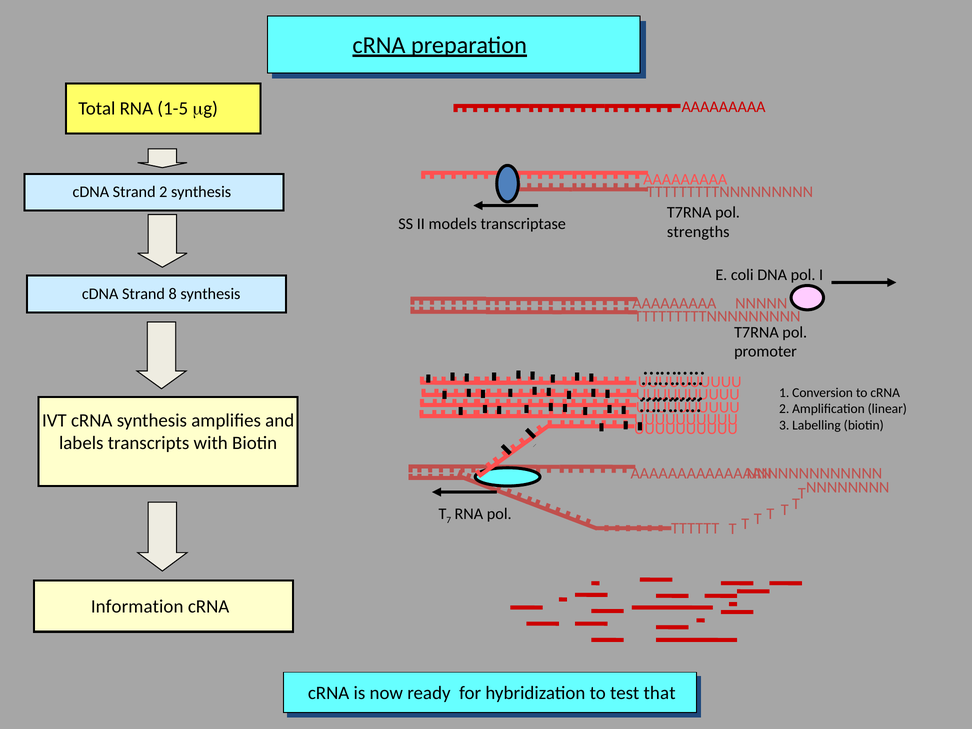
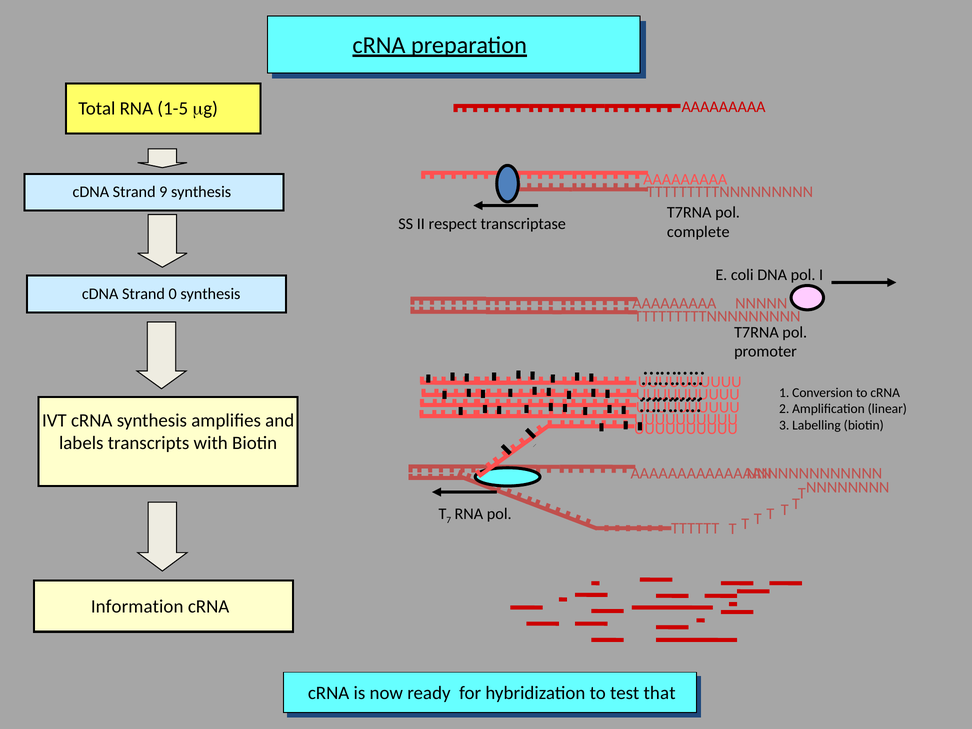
Strand 2: 2 -> 9
models: models -> respect
strengths: strengths -> complete
8: 8 -> 0
